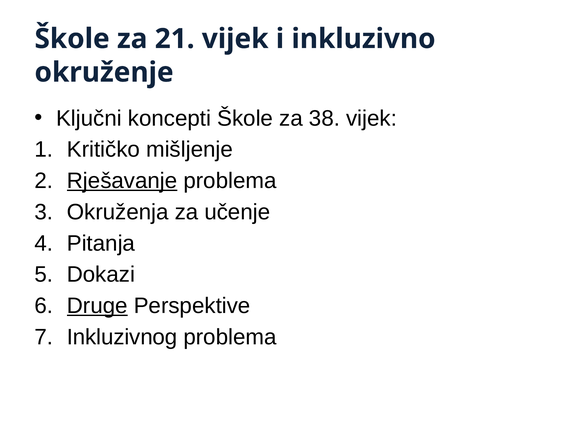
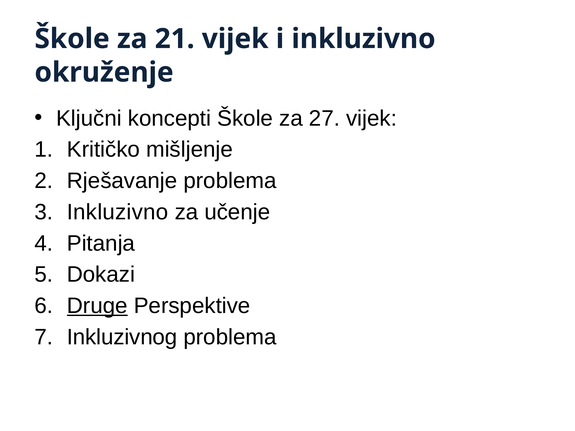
38: 38 -> 27
Rješavanje underline: present -> none
Okruženja at (118, 212): Okruženja -> Inkluzivno
